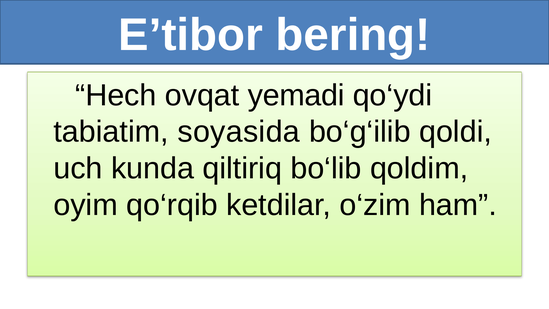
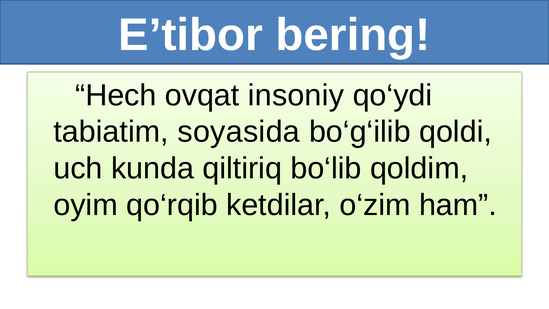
yemadi: yemadi -> insoniy
